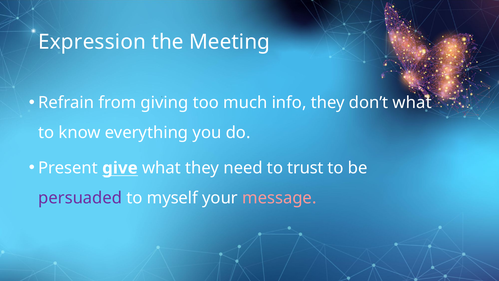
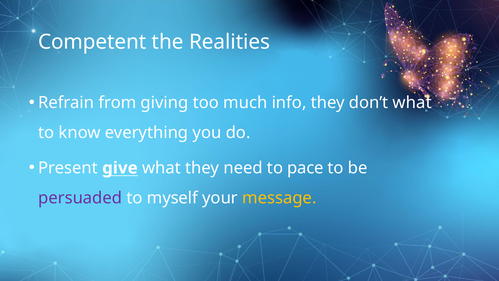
Expression: Expression -> Competent
Meeting: Meeting -> Realities
trust: trust -> pace
message colour: pink -> yellow
